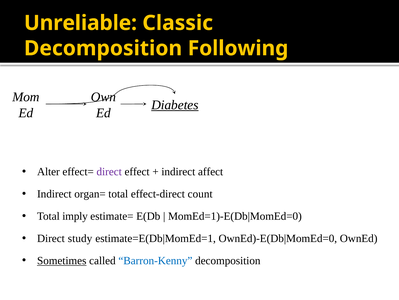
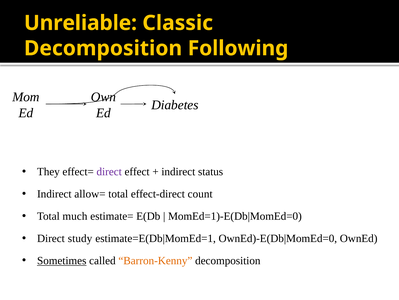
Diabetes underline: present -> none
Alter: Alter -> They
affect: affect -> status
organ=: organ= -> allow=
imply: imply -> much
Barron-Kenny colour: blue -> orange
